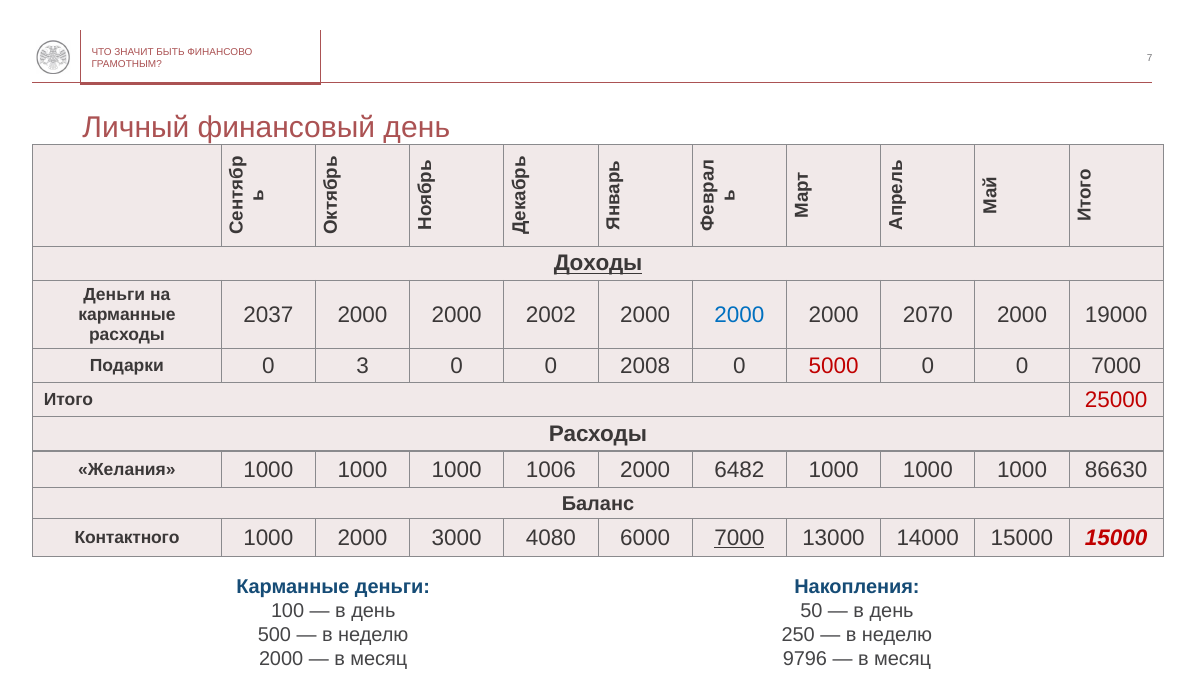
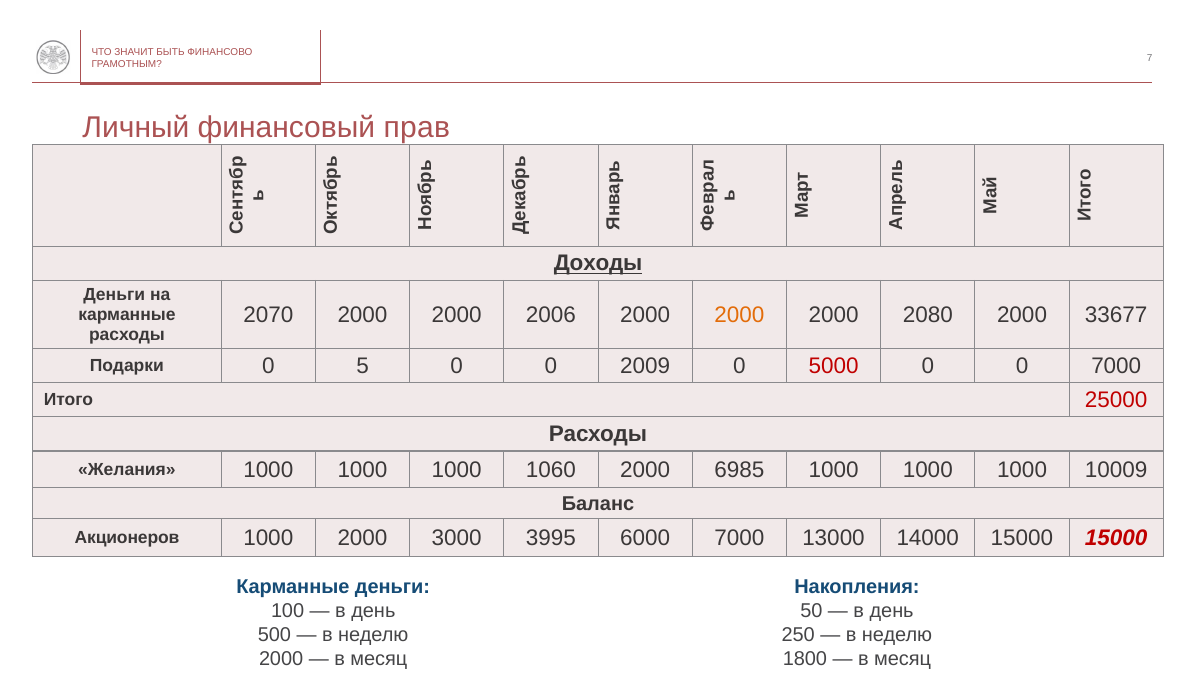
финансовый день: день -> прав
2037: 2037 -> 2070
2002: 2002 -> 2006
2000 at (739, 315) colour: blue -> orange
2070: 2070 -> 2080
19000: 19000 -> 33677
3: 3 -> 5
2008: 2008 -> 2009
1006: 1006 -> 1060
6482: 6482 -> 6985
86630: 86630 -> 10009
Контактного: Контактного -> Акционеров
4080: 4080 -> 3995
7000 at (739, 538) underline: present -> none
9796: 9796 -> 1800
